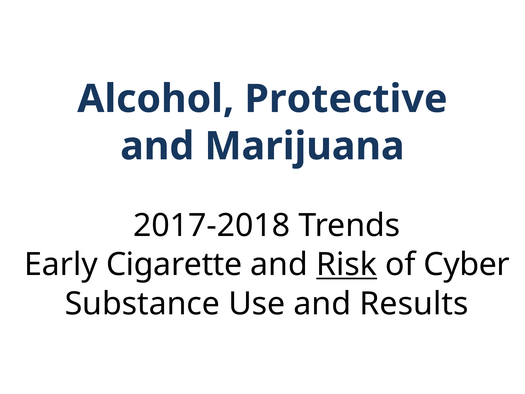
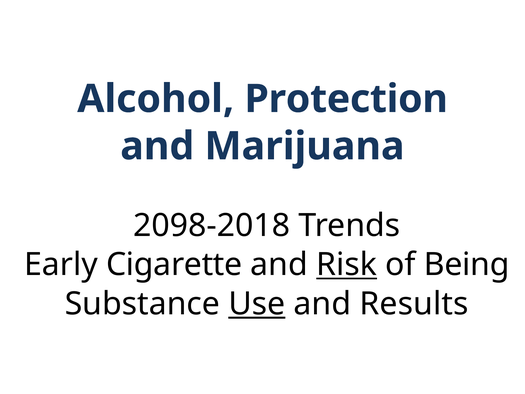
Protective: Protective -> Protection
2017-2018: 2017-2018 -> 2098-2018
Cyber: Cyber -> Being
Use underline: none -> present
